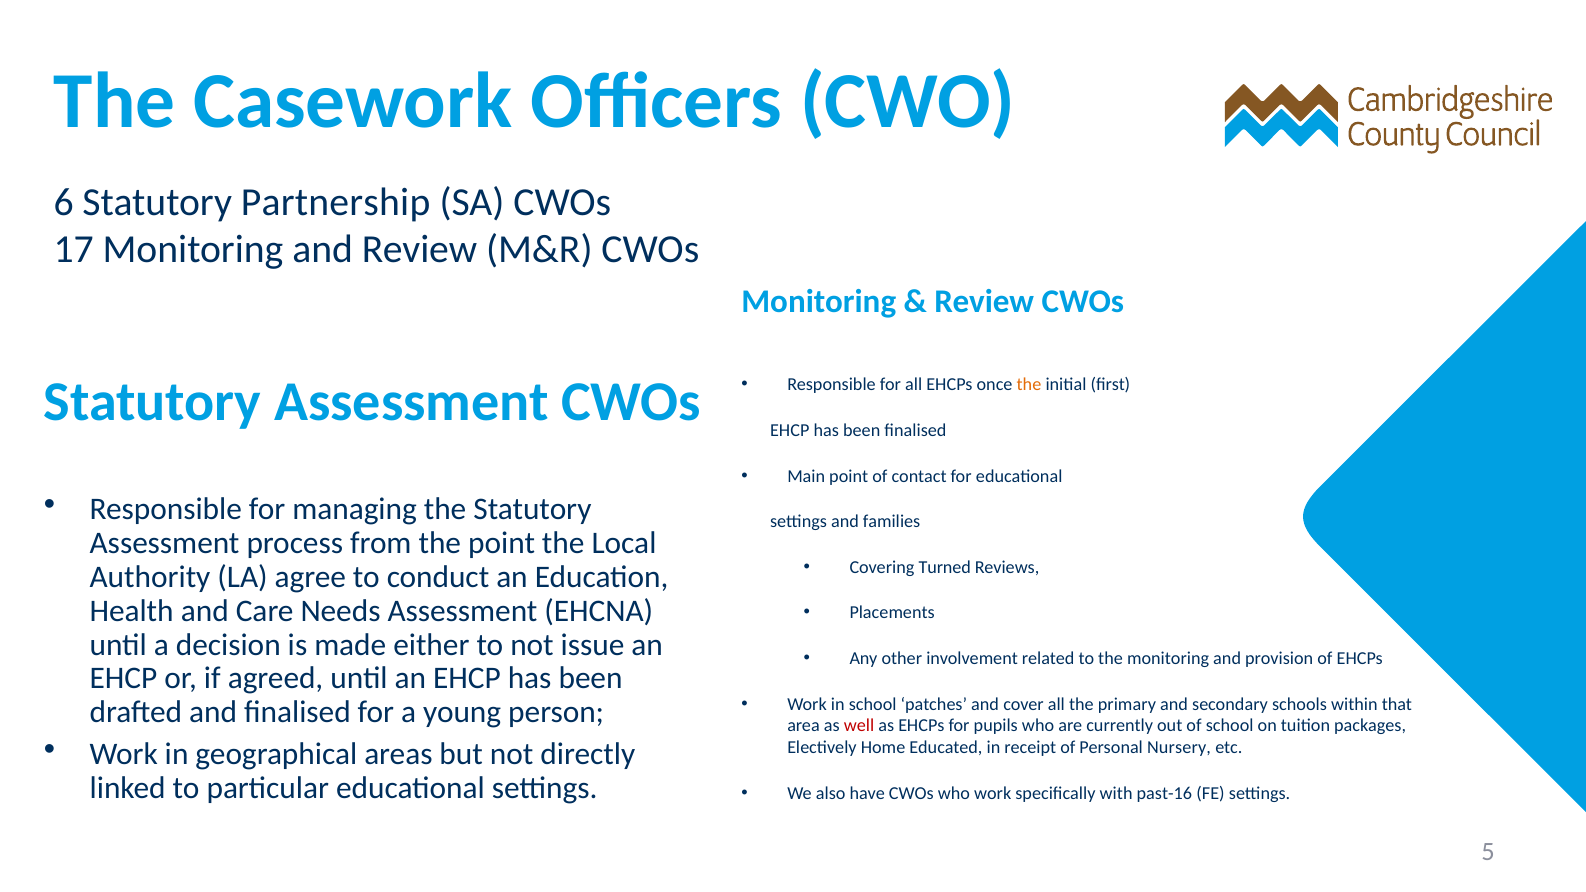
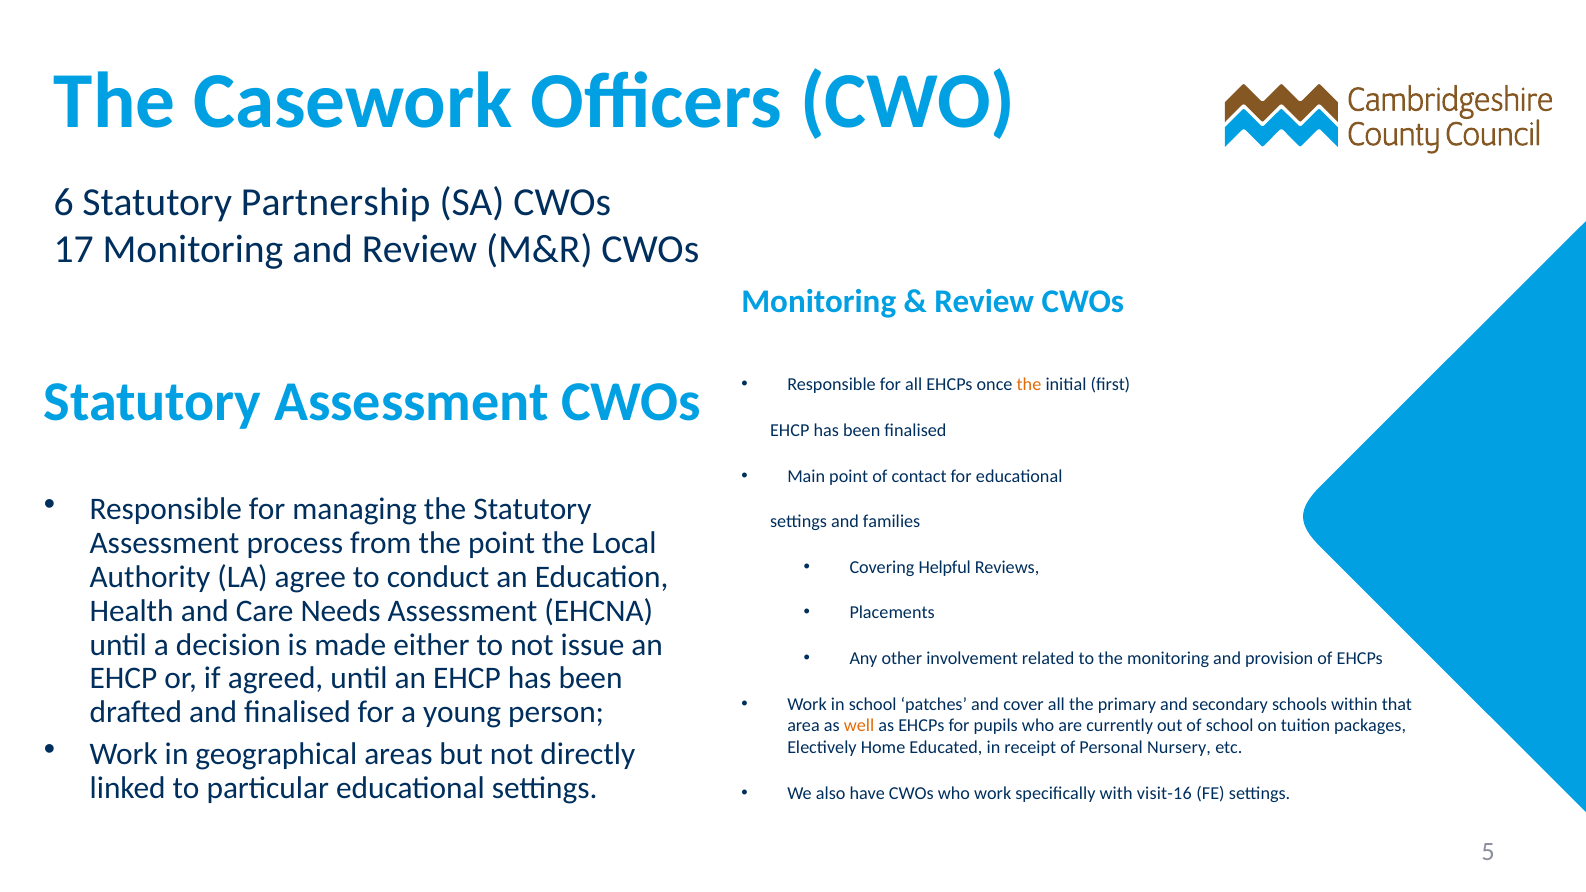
Turned: Turned -> Helpful
well colour: red -> orange
past-16: past-16 -> visit-16
